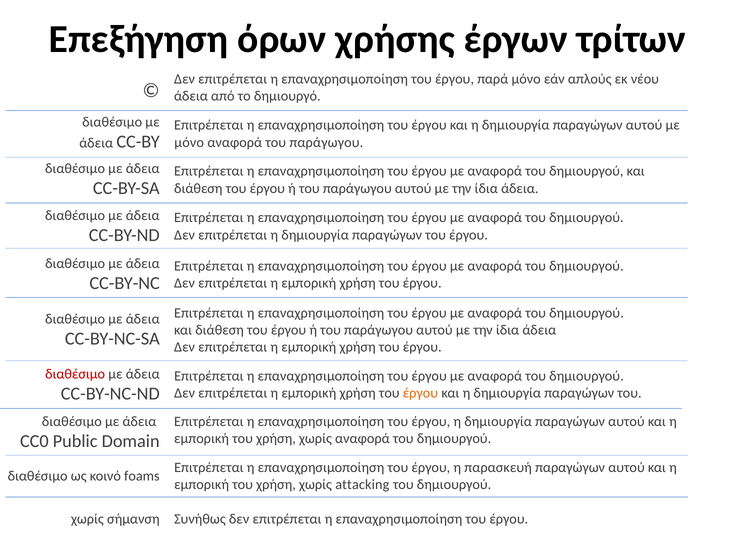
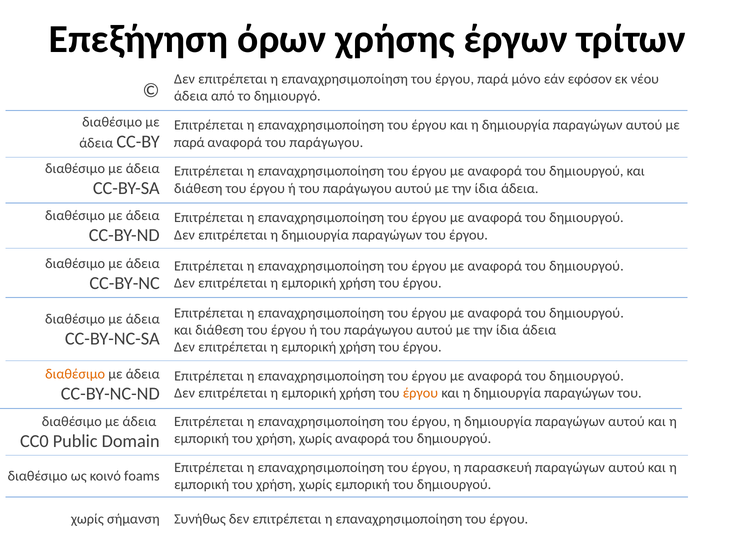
απλούς: απλούς -> εφόσον
μόνο at (189, 142): μόνο -> παρά
διαθέσιμο at (75, 374) colour: red -> orange
χωρίς attacking: attacking -> εμπορική
